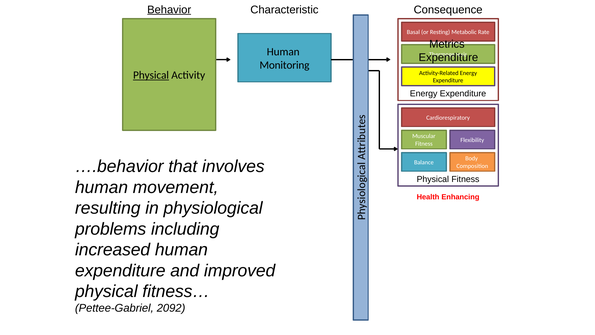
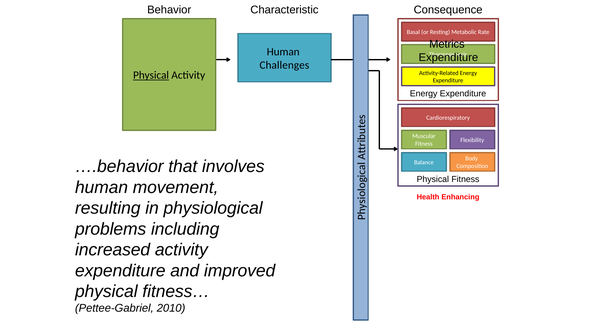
Behavior underline: present -> none
Monitoring: Monitoring -> Challenges
increased human: human -> activity
2092: 2092 -> 2010
